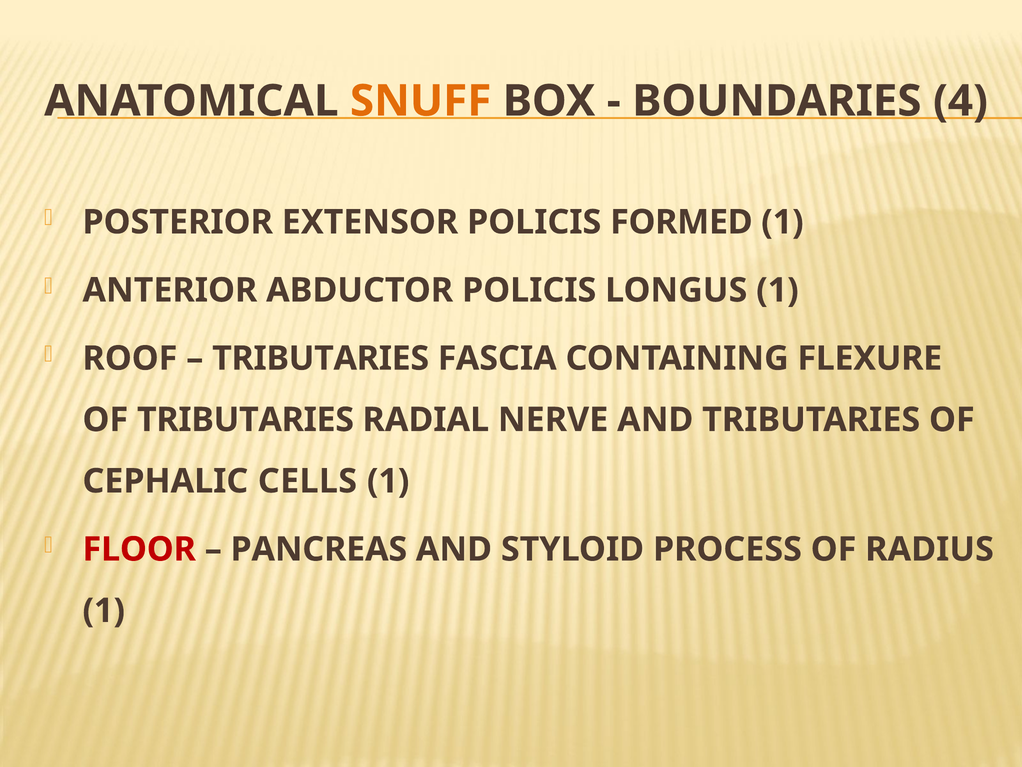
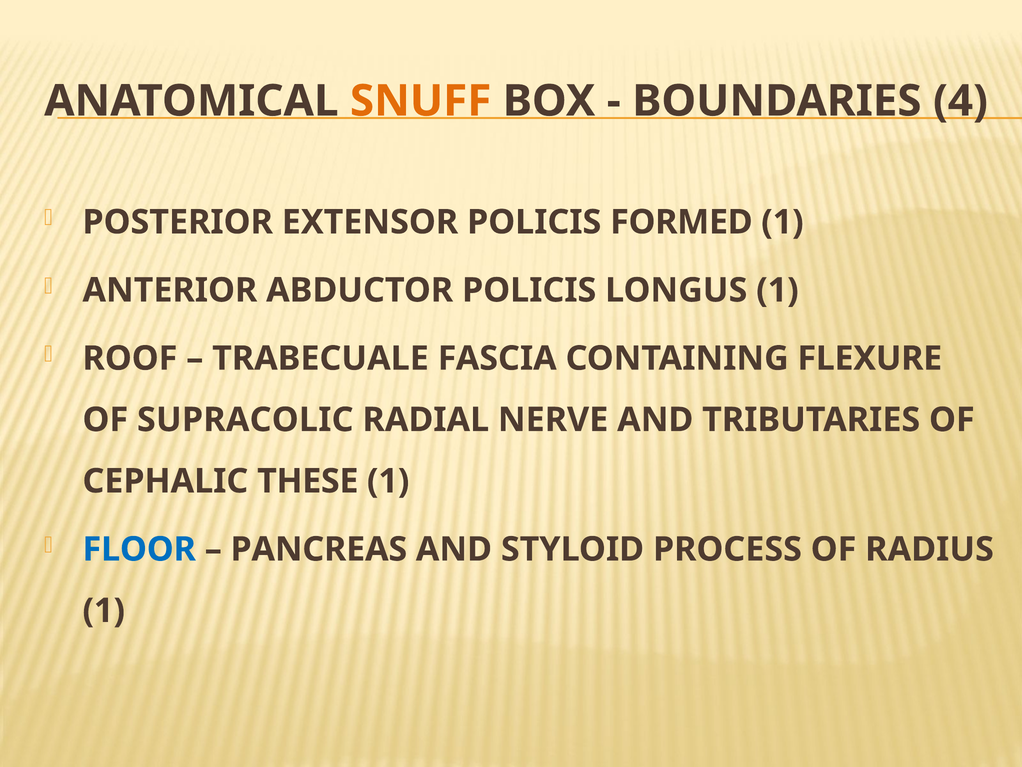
TRIBUTARIES at (321, 358): TRIBUTARIES -> TRABECUALE
OF TRIBUTARIES: TRIBUTARIES -> SUPRACOLIC
CELLS: CELLS -> THESE
FLOOR colour: red -> blue
